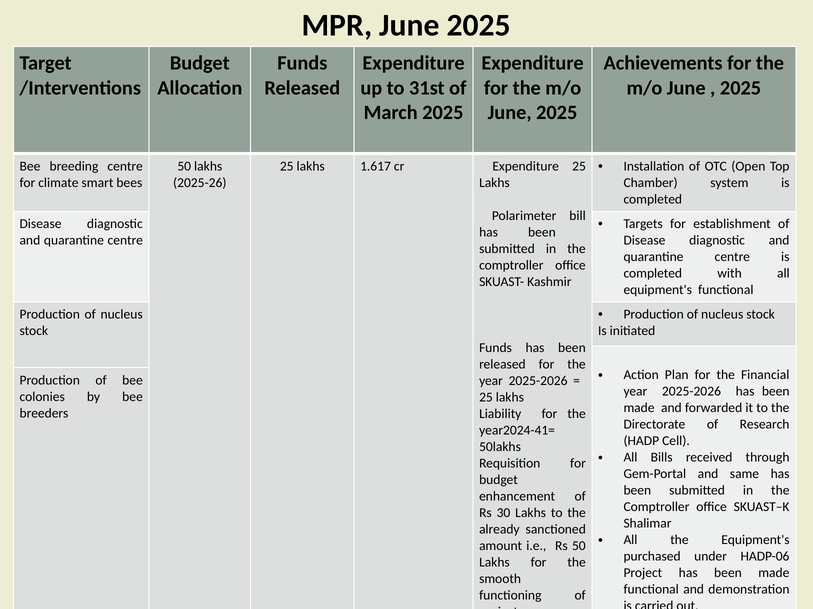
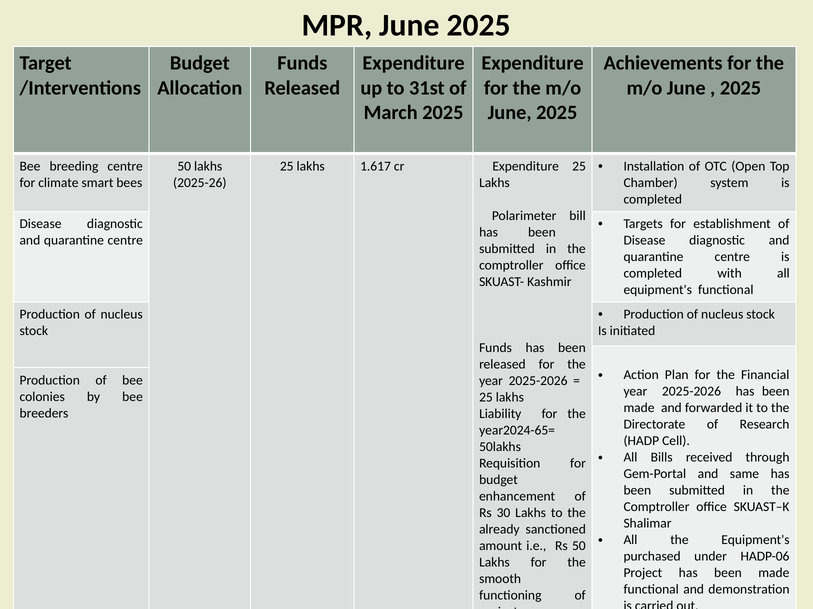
year2024-41=: year2024-41= -> year2024-65=
